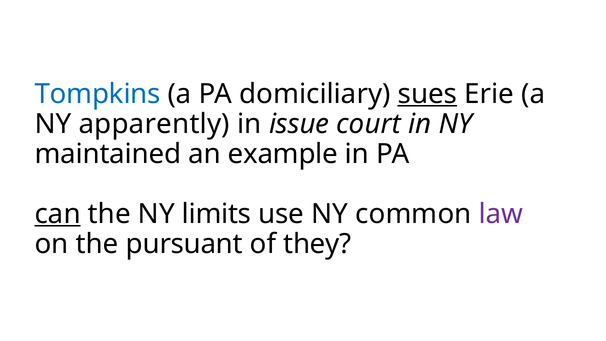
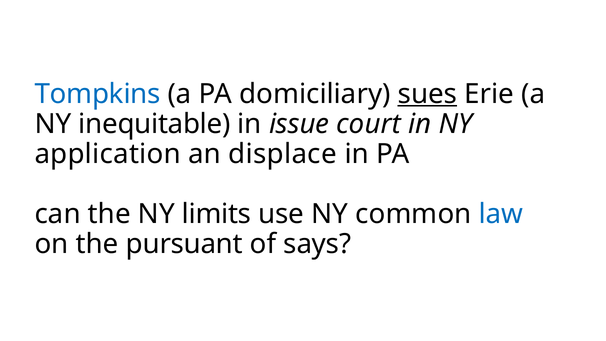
apparently: apparently -> inequitable
maintained: maintained -> application
example: example -> displace
can underline: present -> none
law colour: purple -> blue
they: they -> says
